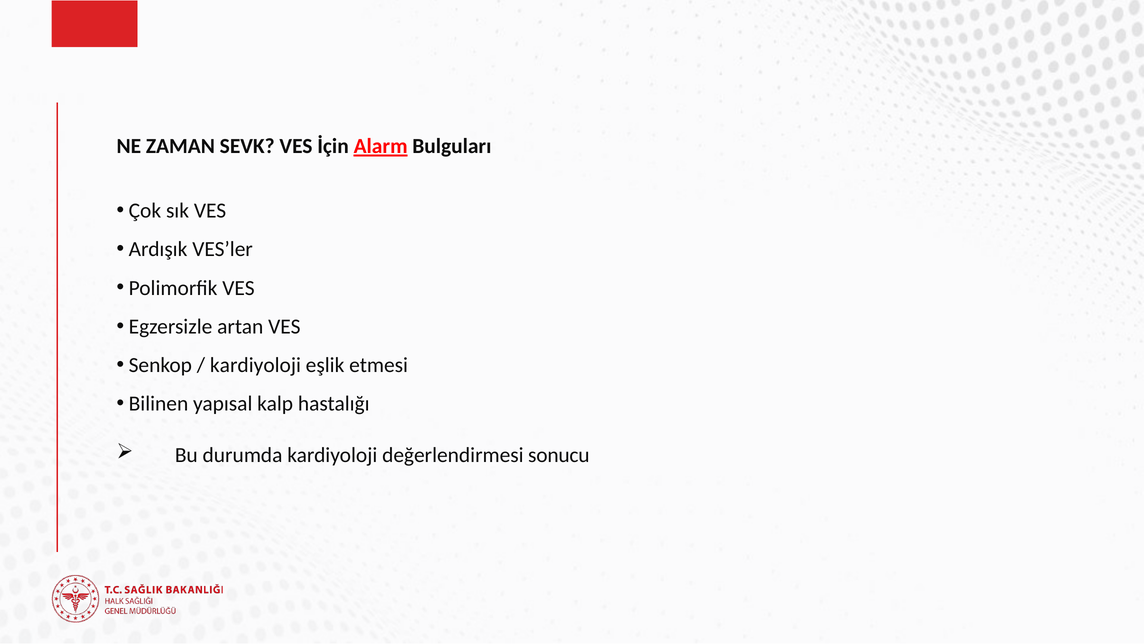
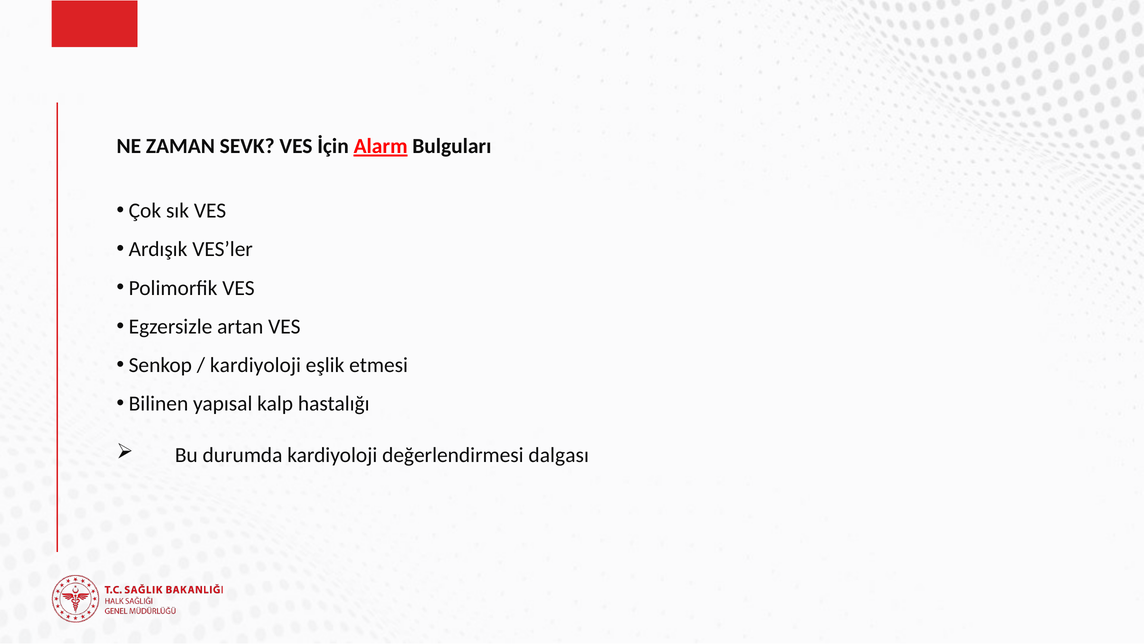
sonucu: sonucu -> dalgası
